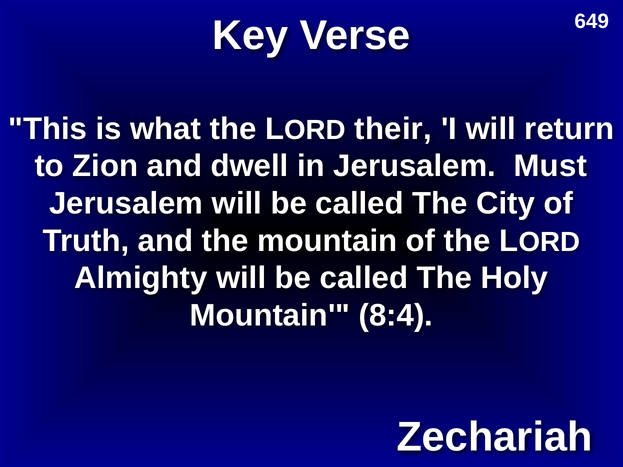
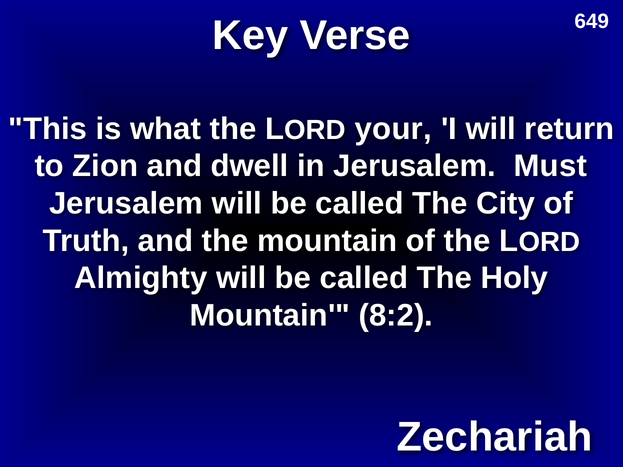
their: their -> your
8:4: 8:4 -> 8:2
